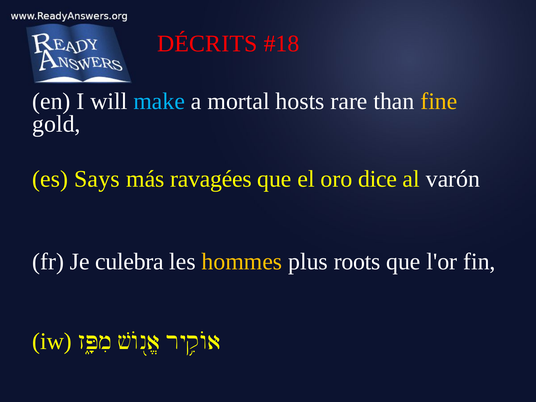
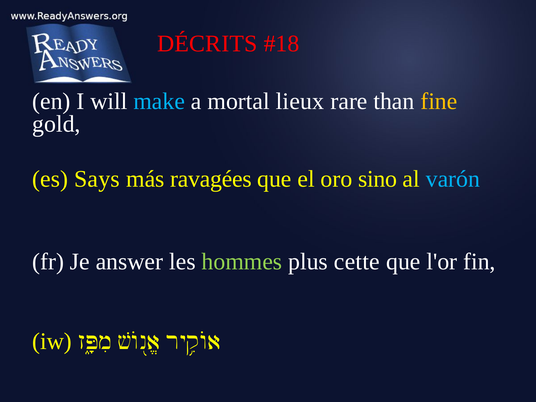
hosts: hosts -> lieux
dice: dice -> sino
varón colour: white -> light blue
culebra: culebra -> answer
hommes colour: yellow -> light green
roots: roots -> cette
